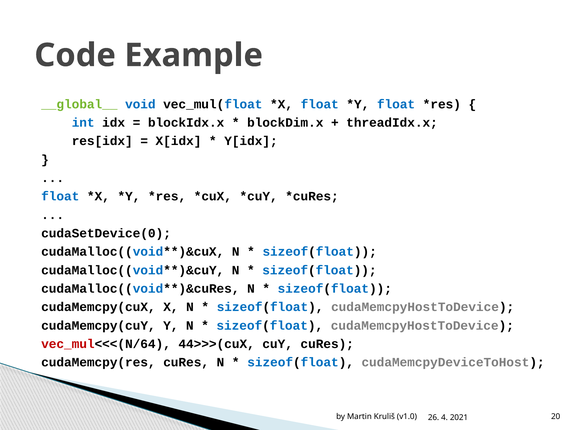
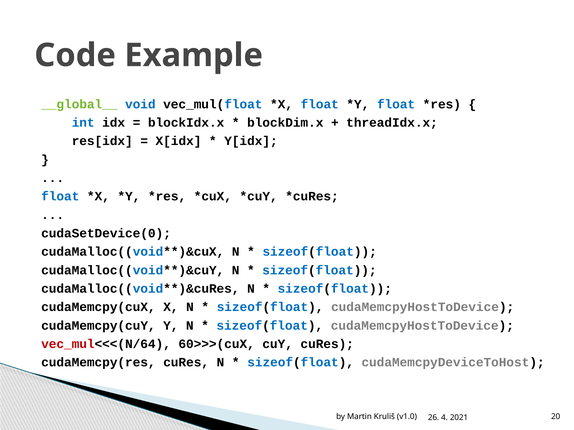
44>>>(cuX: 44>>>(cuX -> 60>>>(cuX
